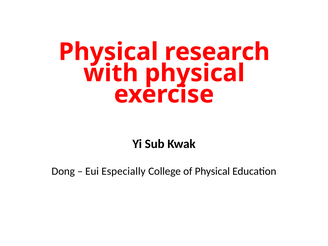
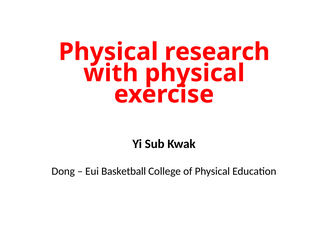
Especially: Especially -> Basketball
